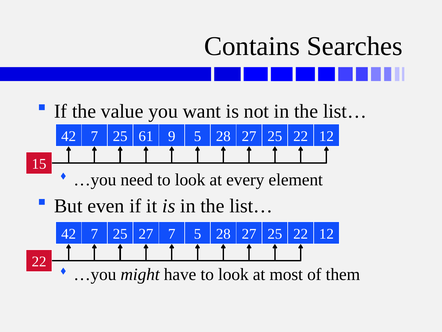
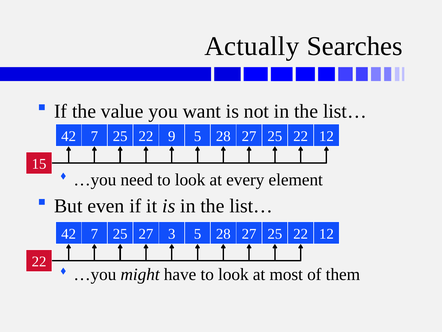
Contains: Contains -> Actually
7 25 61: 61 -> 22
27 7: 7 -> 3
